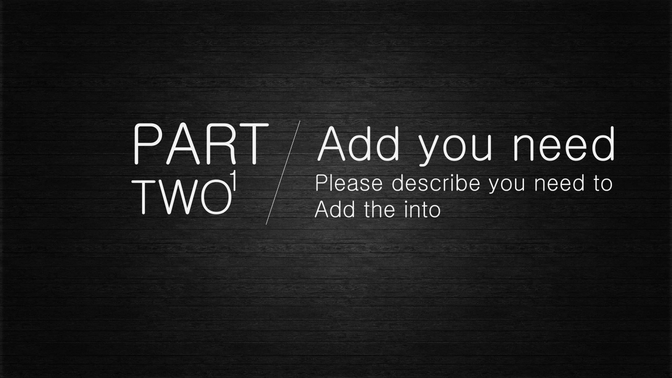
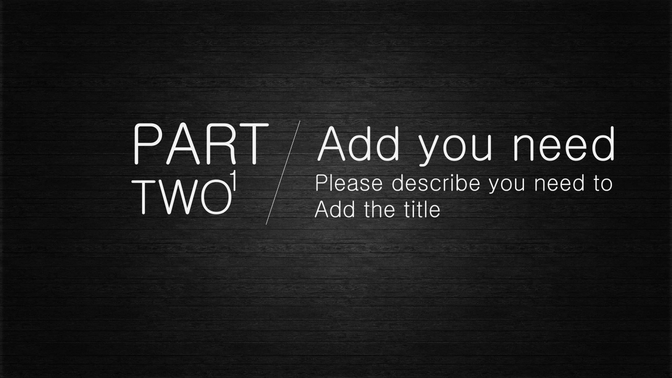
into: into -> title
